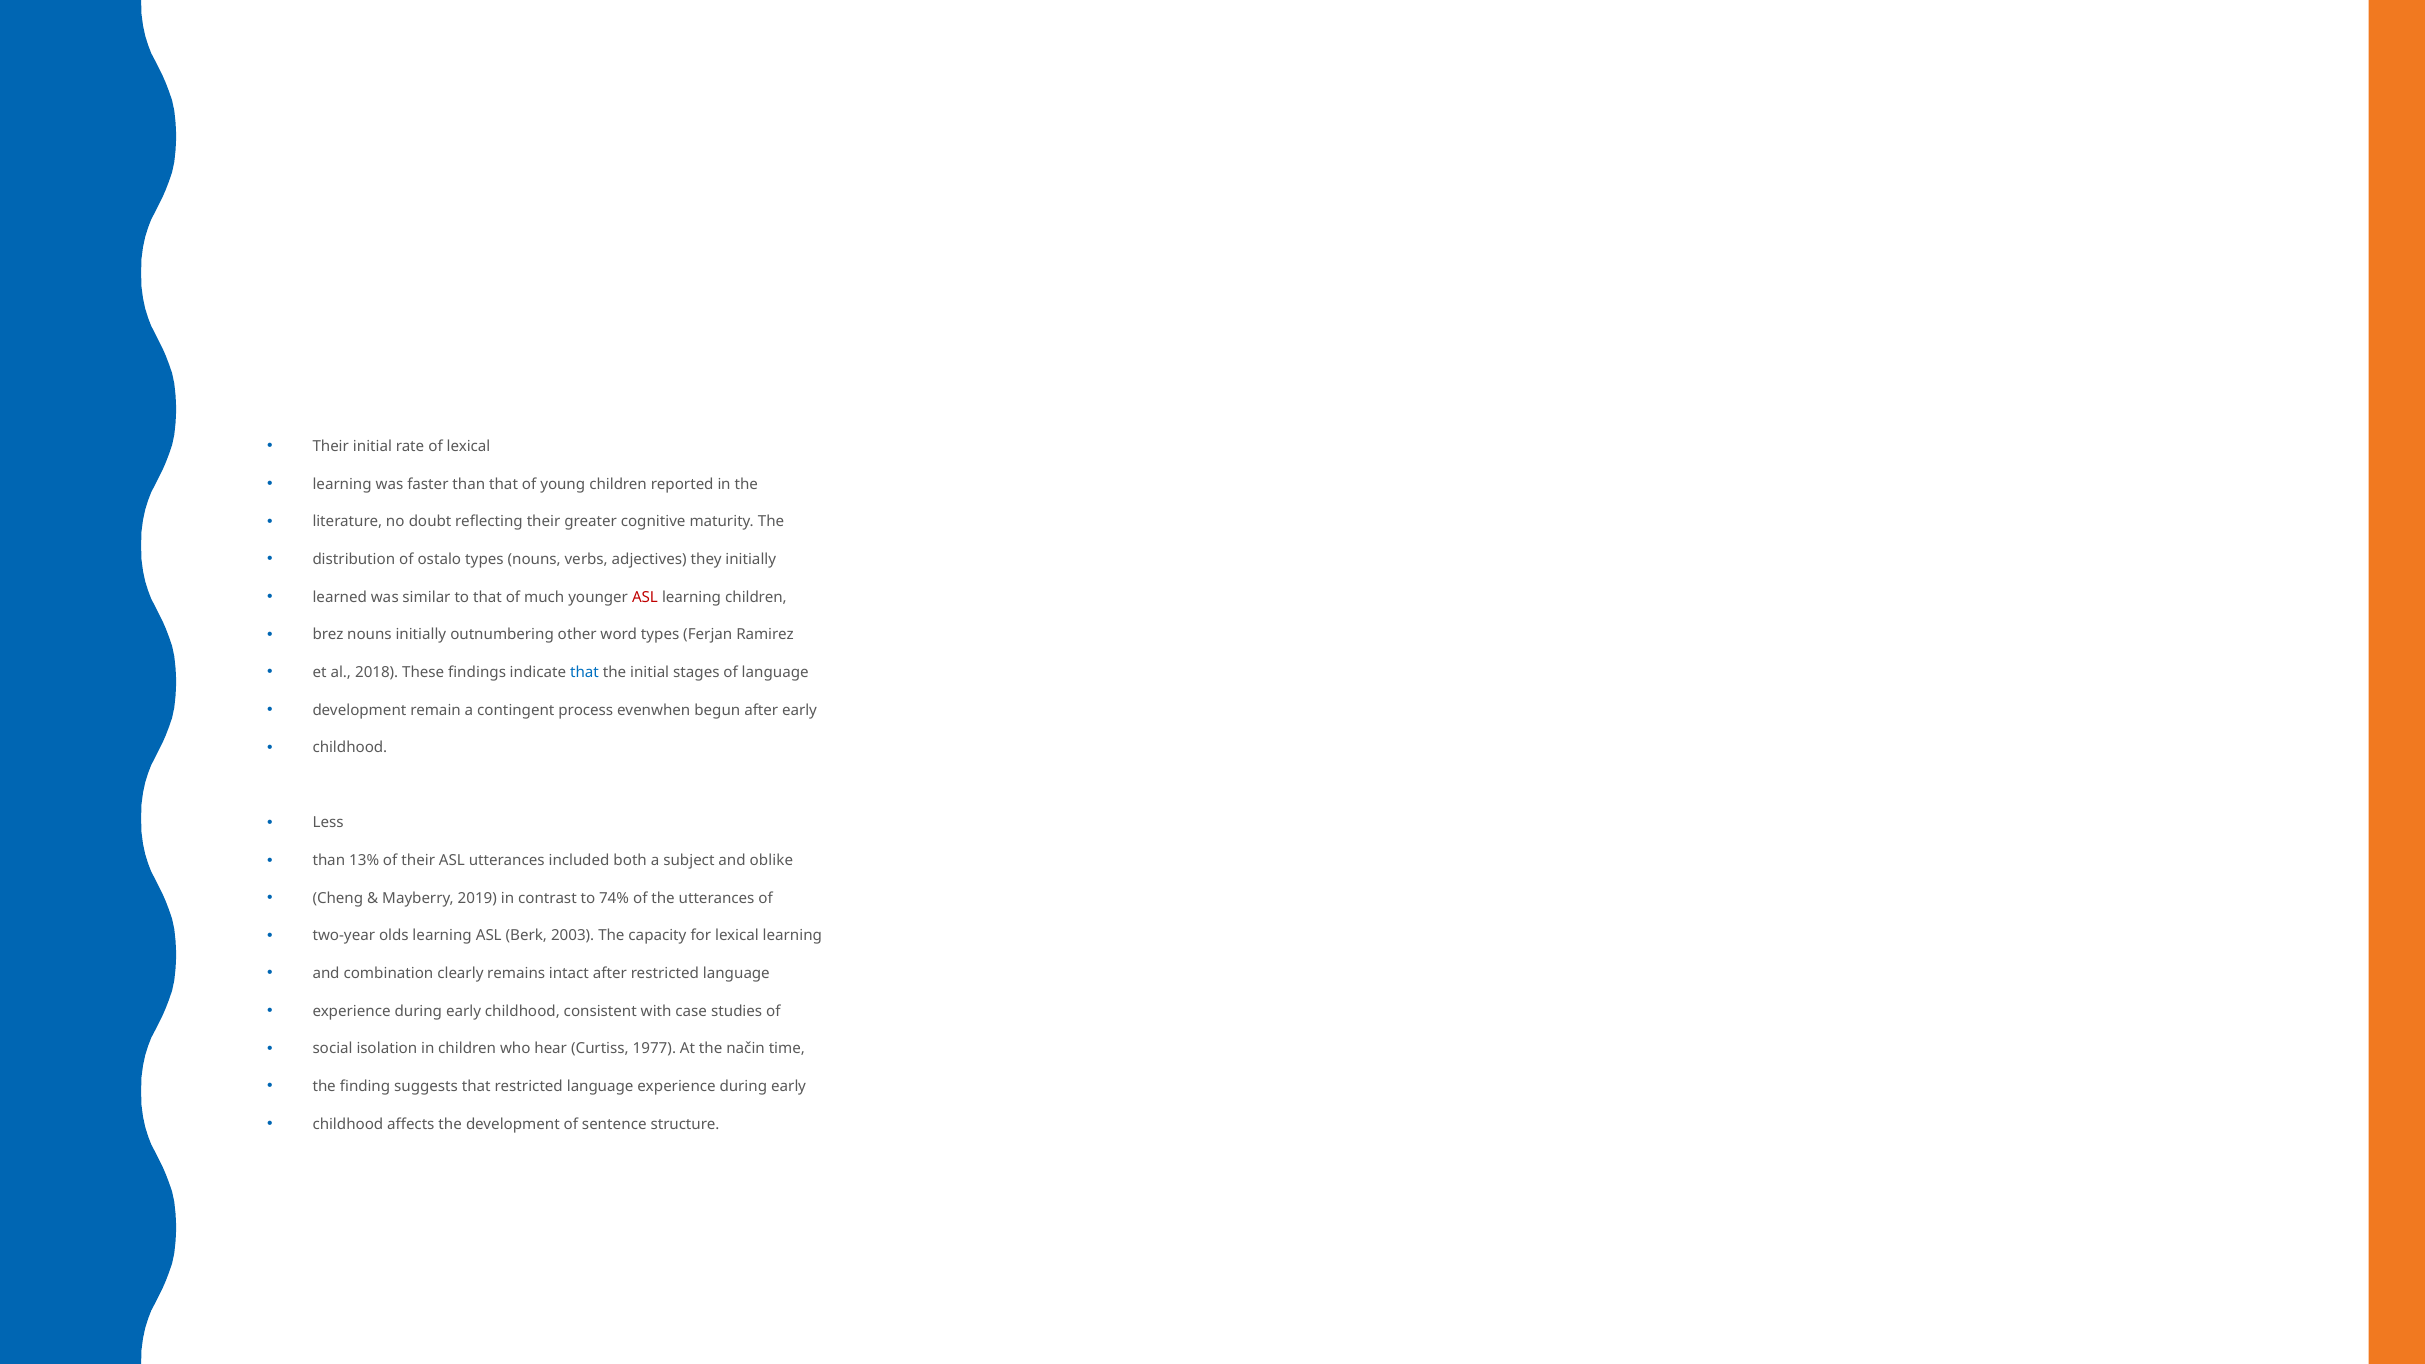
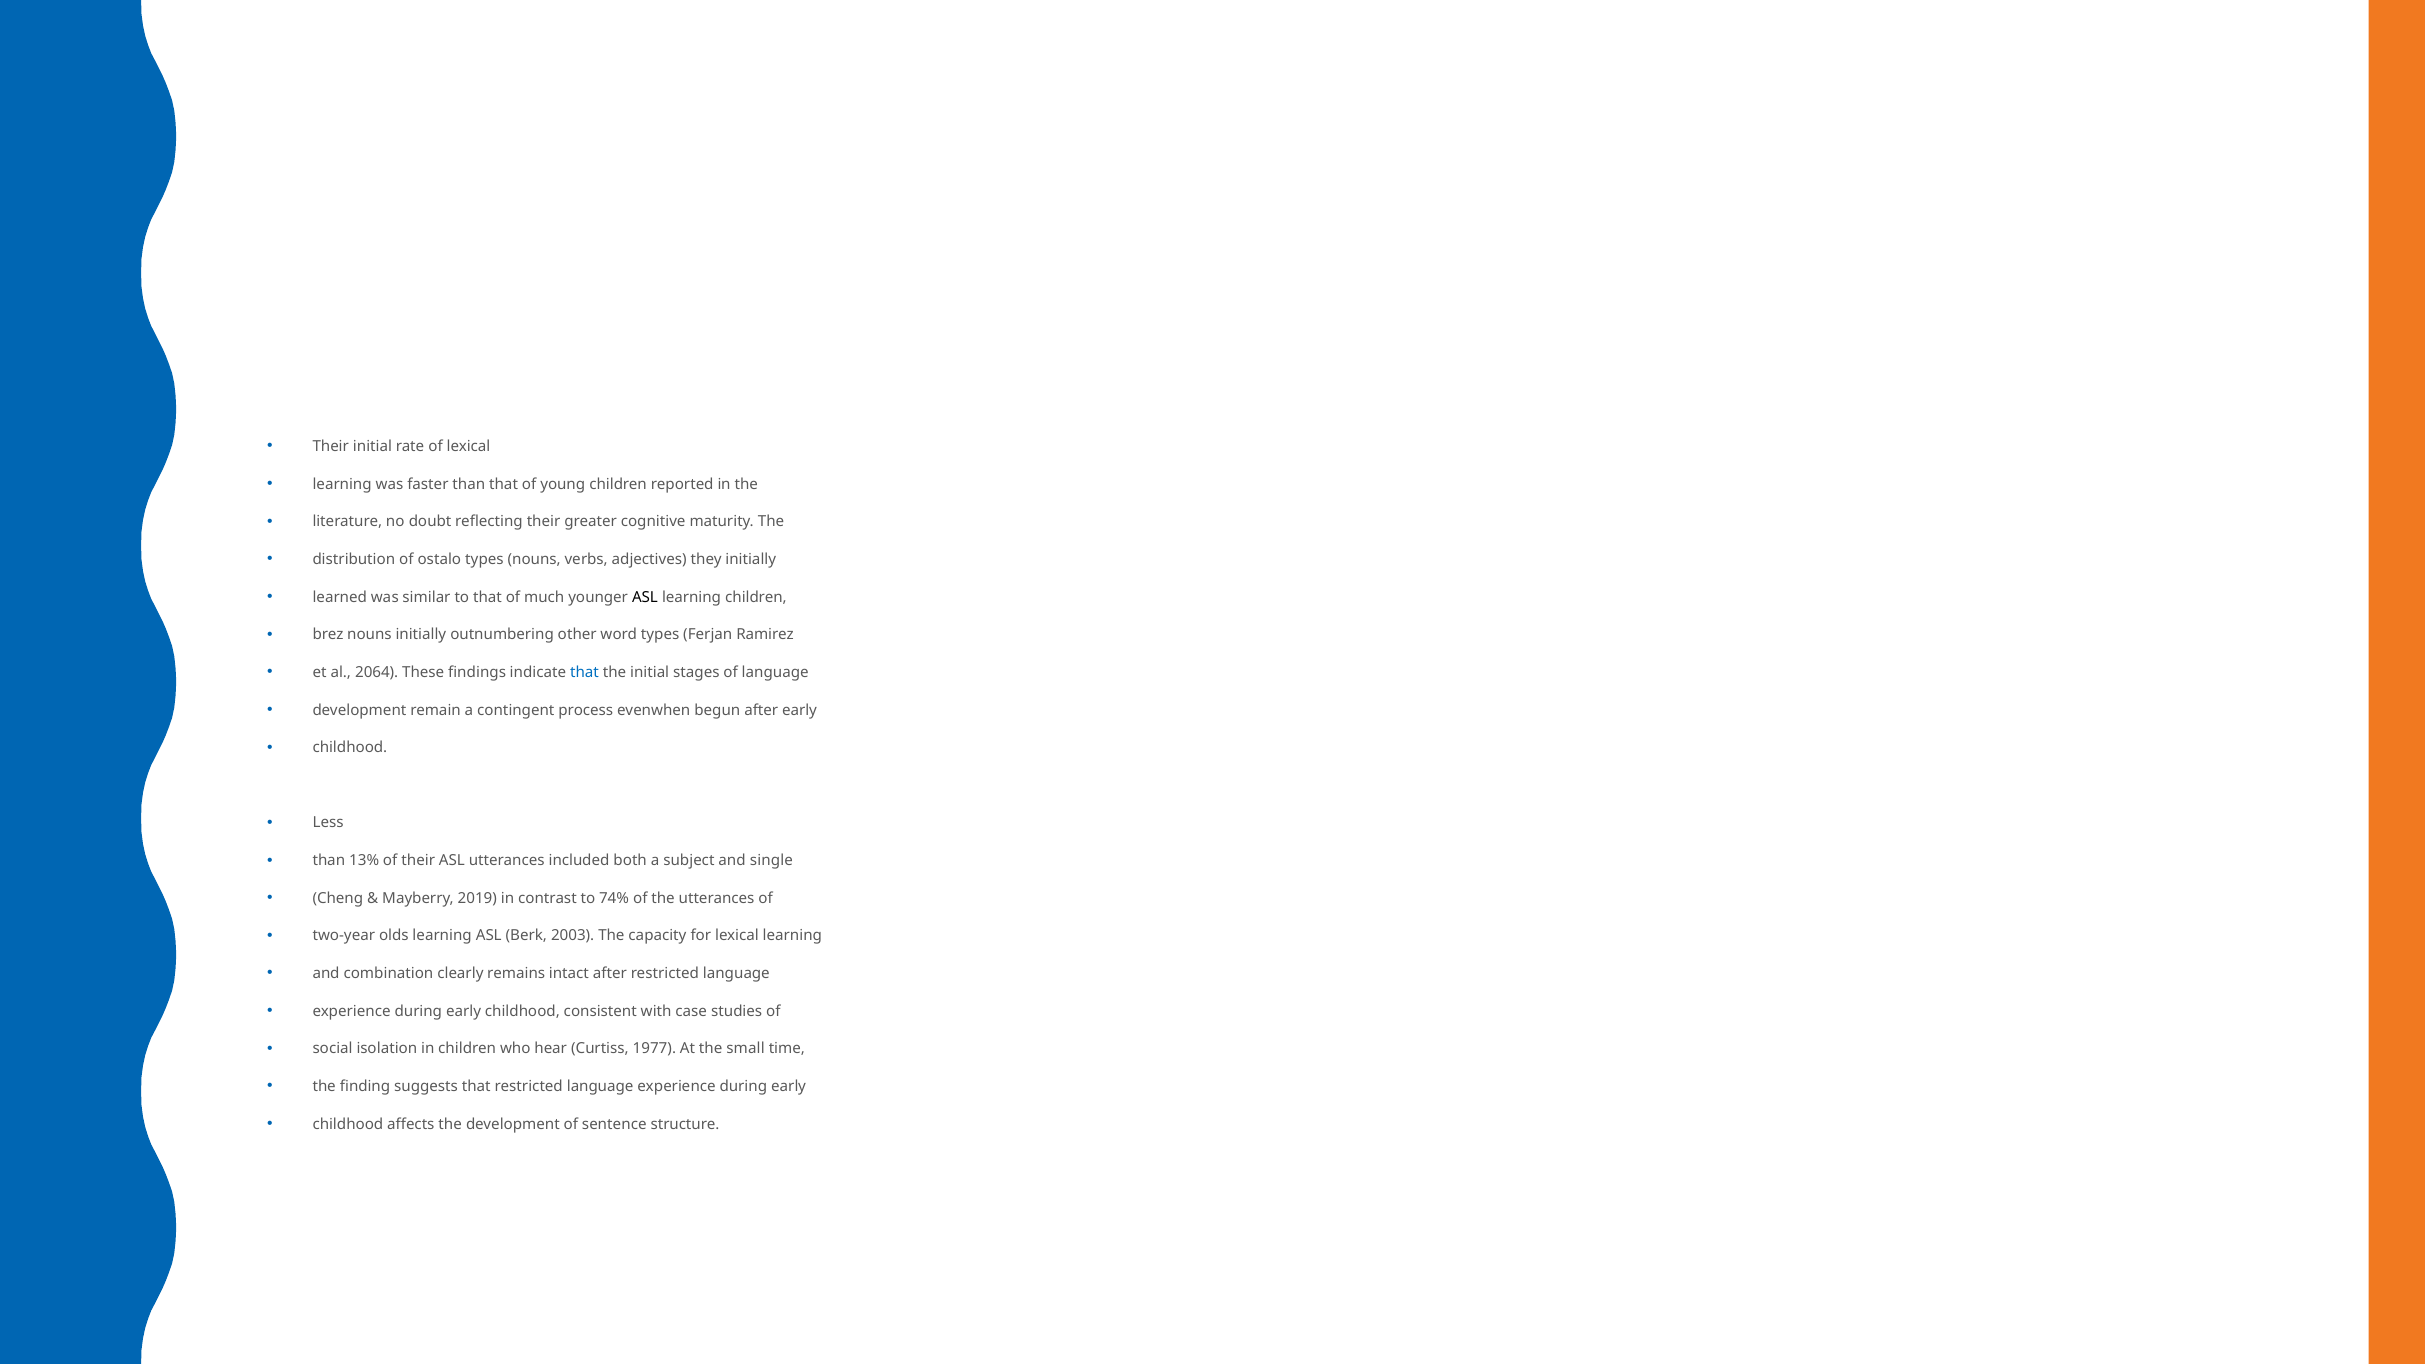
ASL at (645, 597) colour: red -> black
2018: 2018 -> 2064
oblike: oblike -> single
način: način -> small
